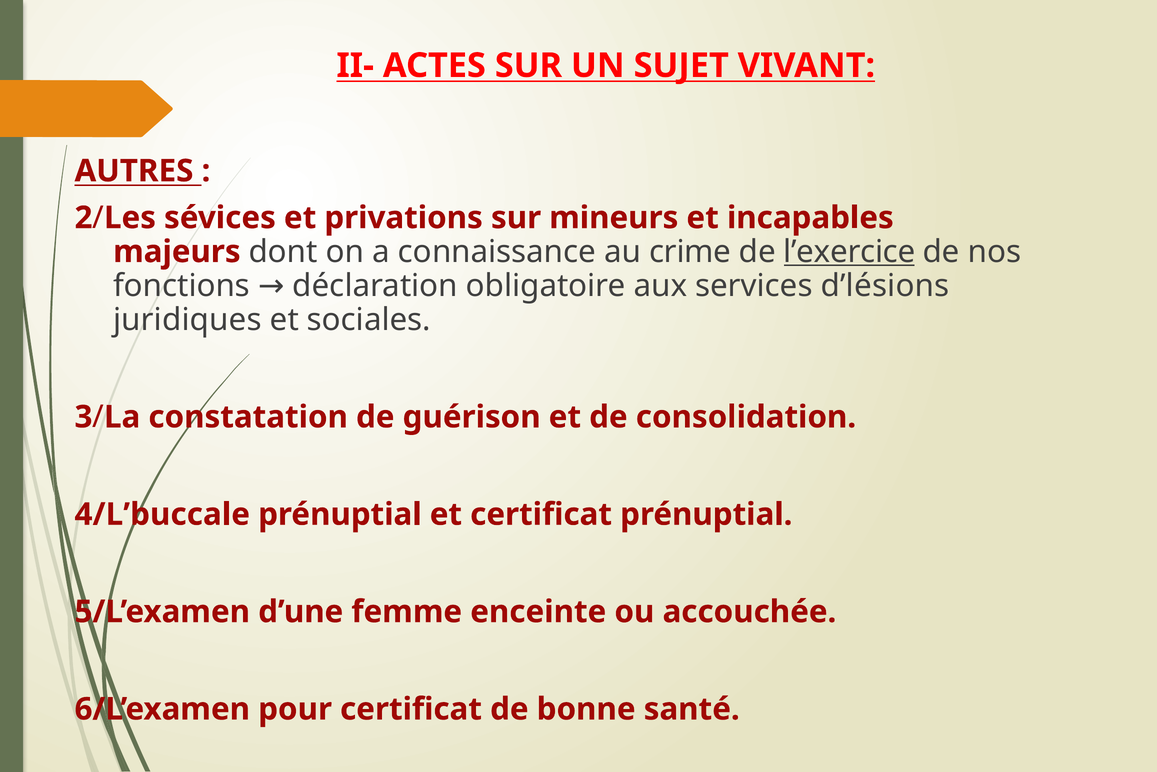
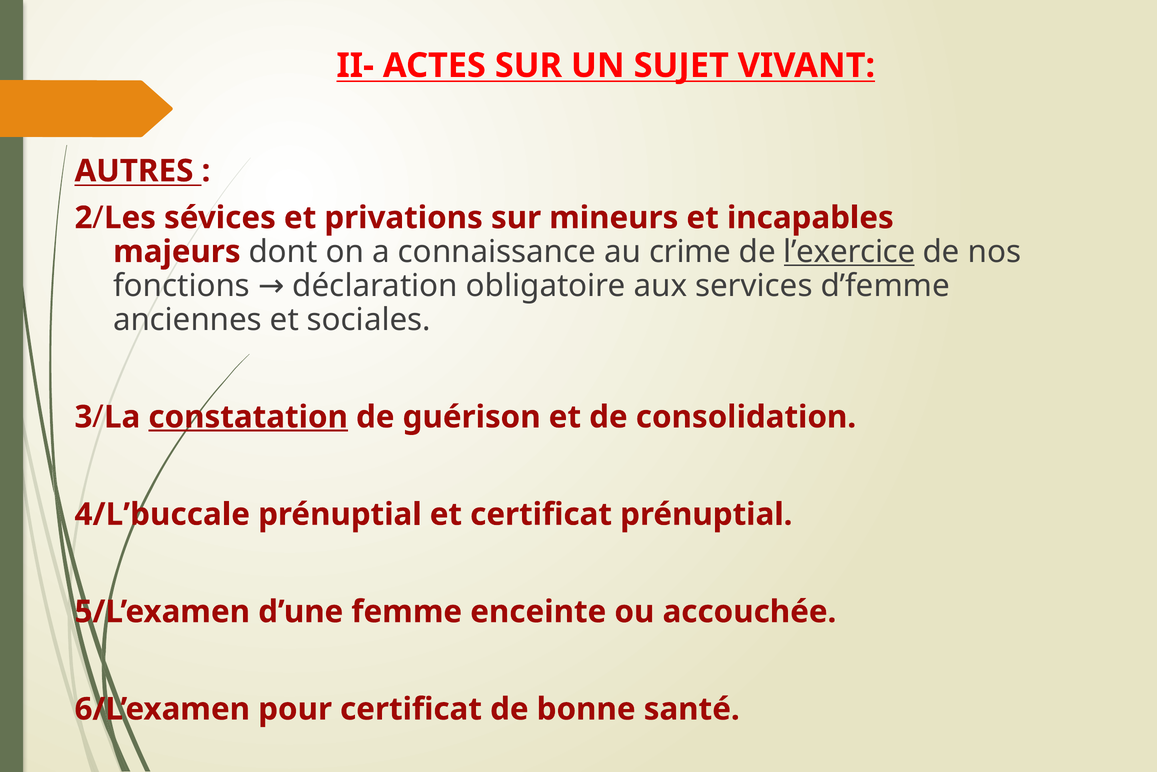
d’lésions: d’lésions -> d’femme
juridiques: juridiques -> anciennes
constatation underline: none -> present
